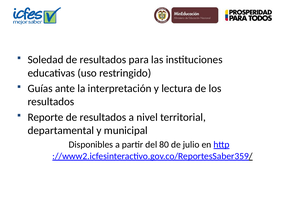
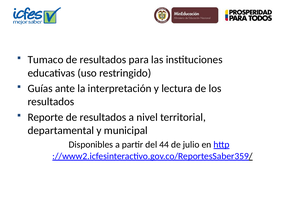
Soledad: Soledad -> Tumaco
80: 80 -> 44
